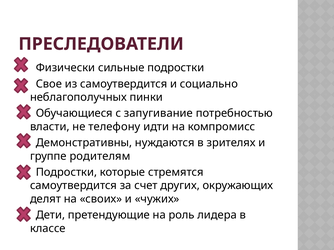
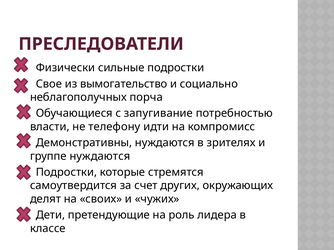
из самоутвердится: самоутвердится -> вымогательство
пинки: пинки -> порча
группе родителям: родителям -> нуждаются
